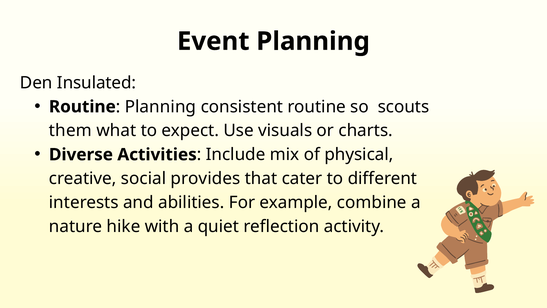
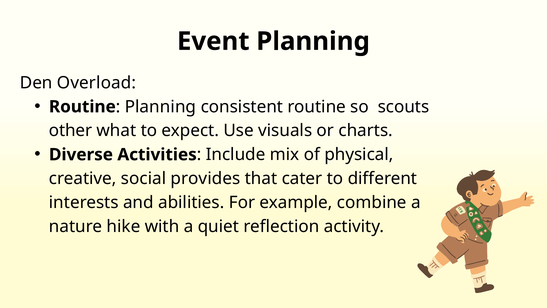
Insulated: Insulated -> Overload
them: them -> other
